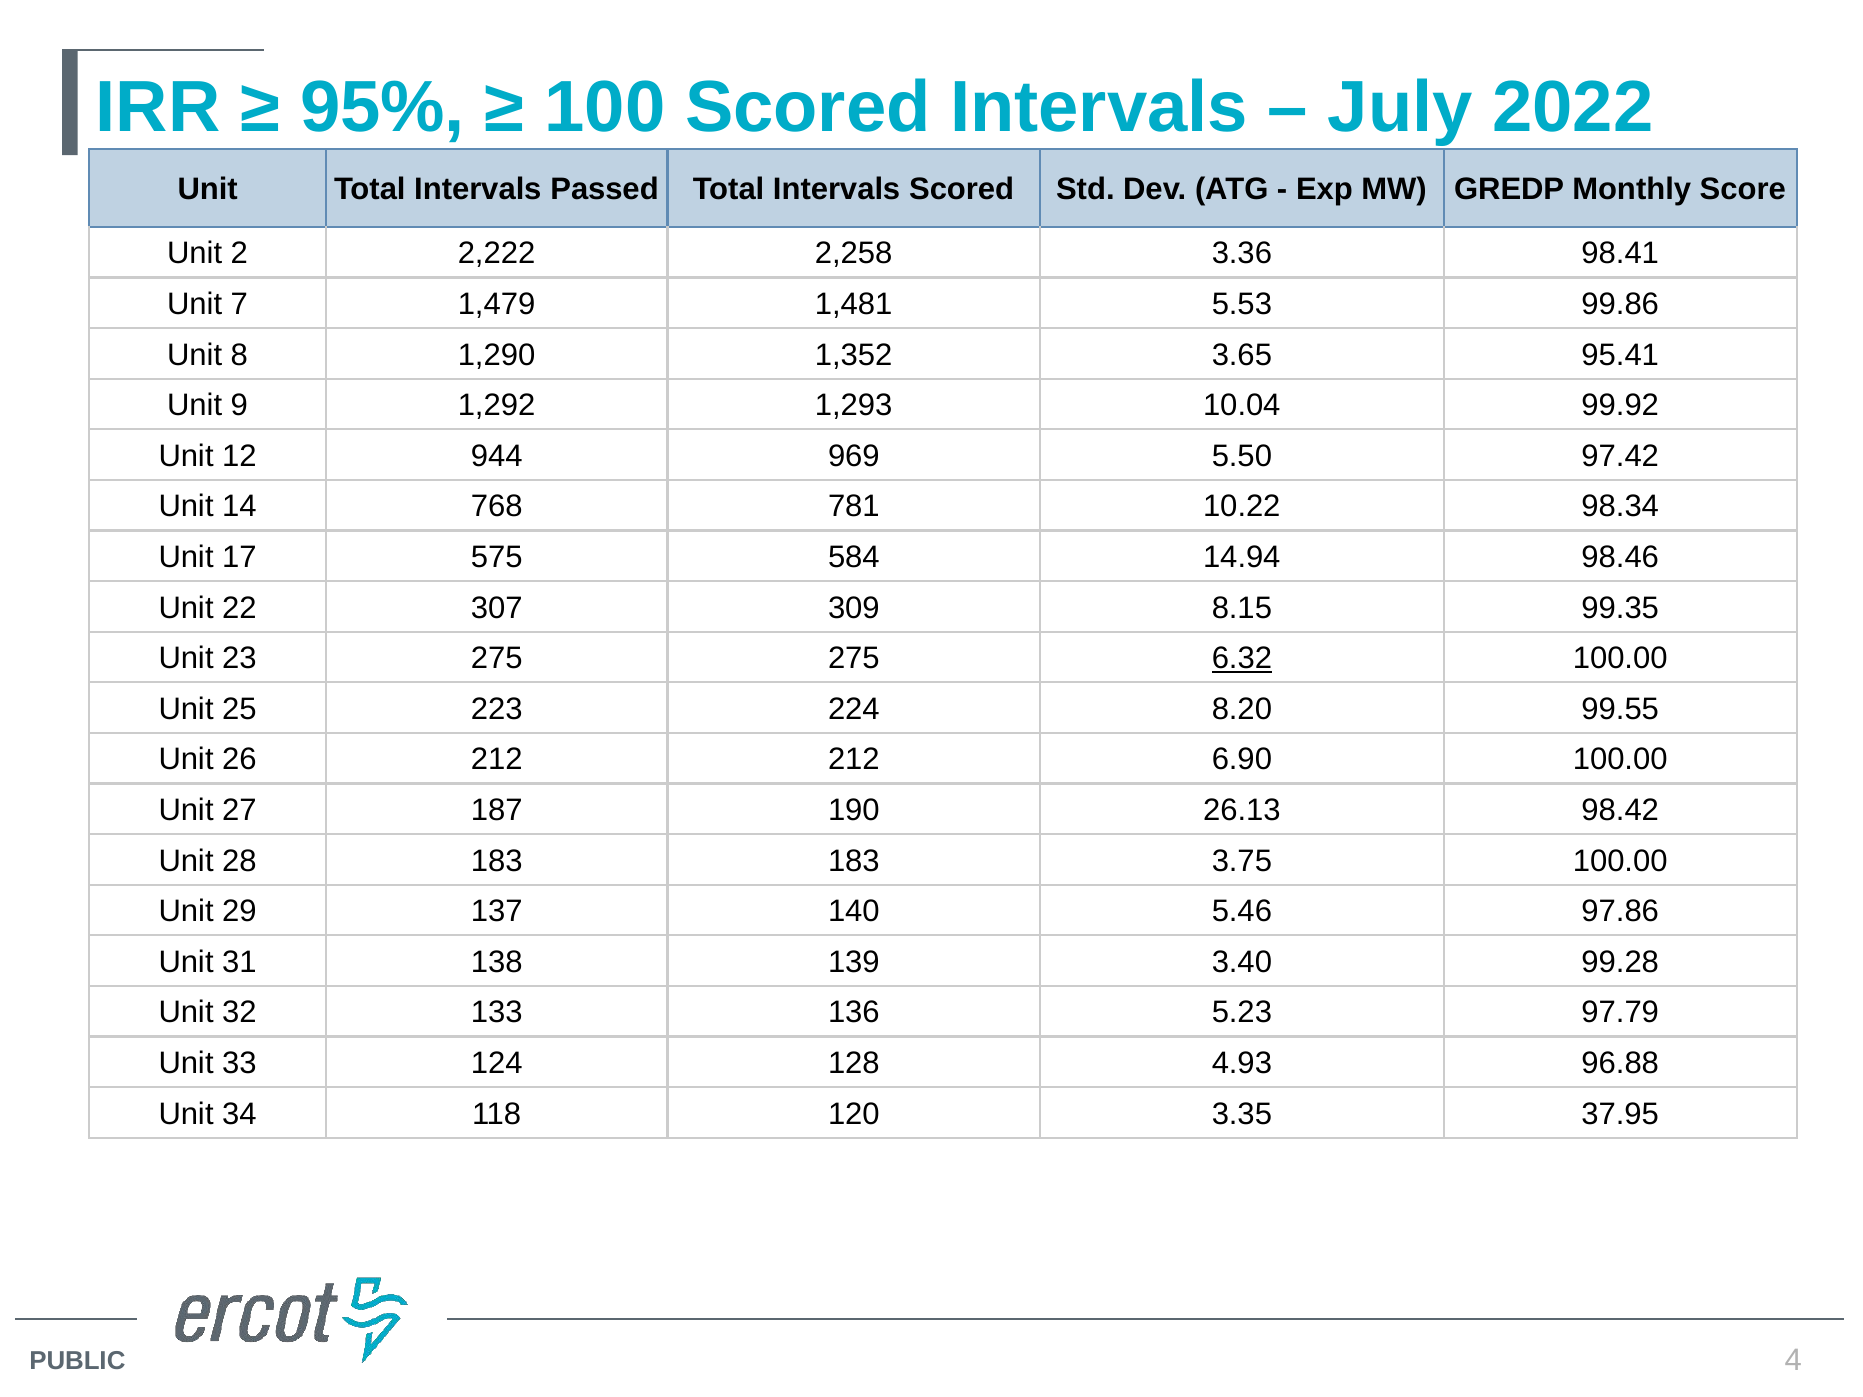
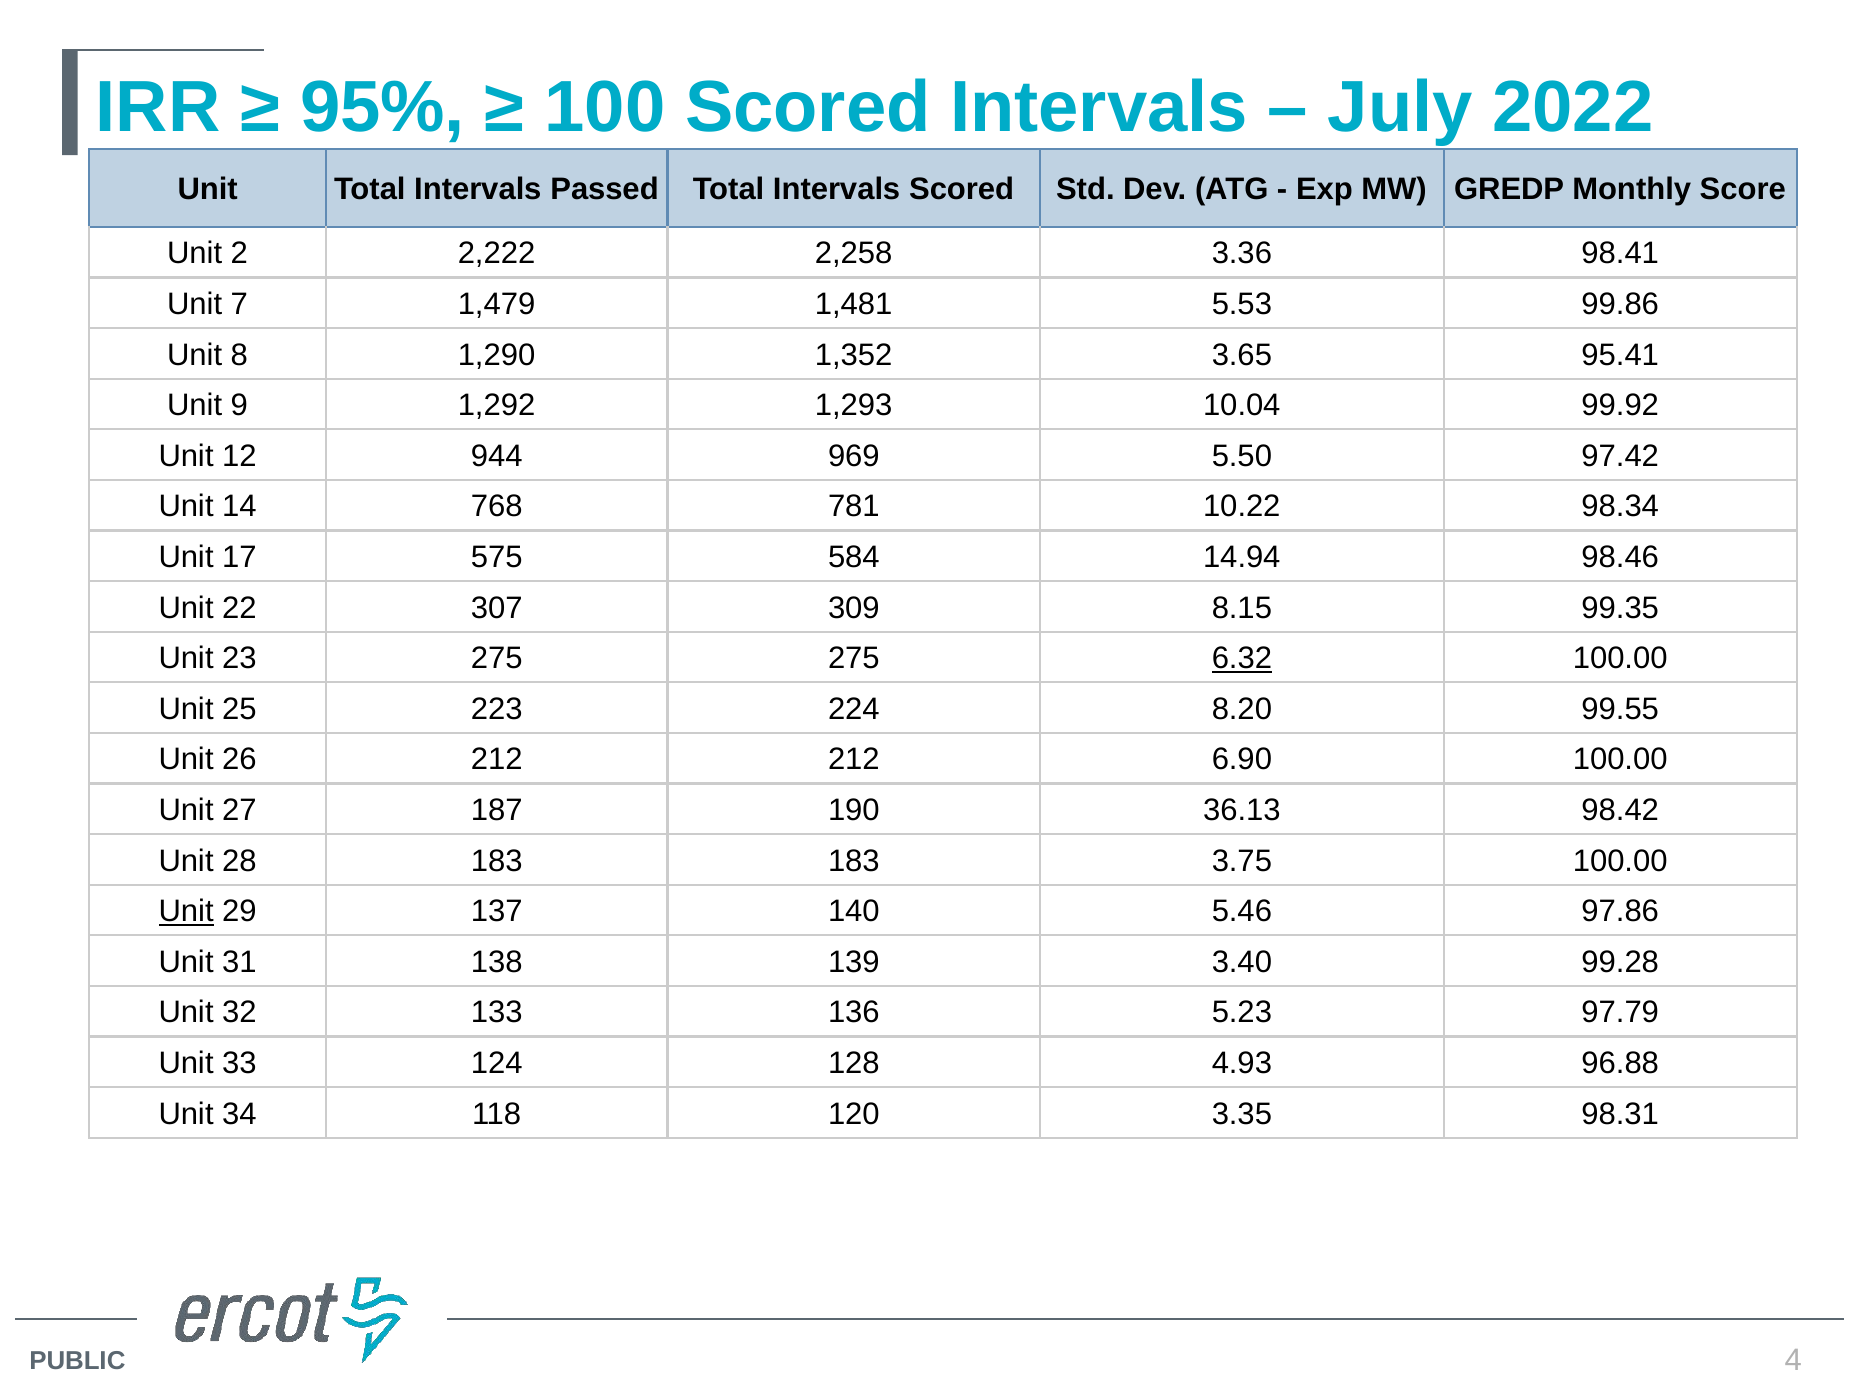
26.13: 26.13 -> 36.13
Unit at (186, 912) underline: none -> present
37.95: 37.95 -> 98.31
